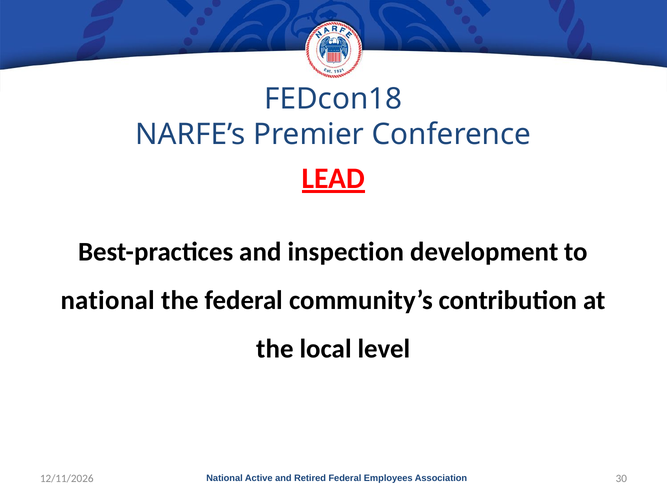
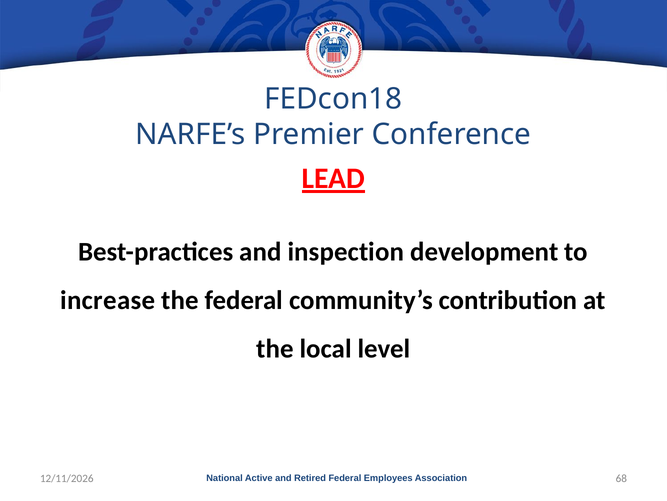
national at (108, 300): national -> increase
30: 30 -> 68
